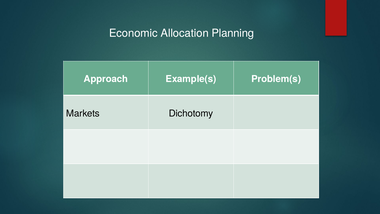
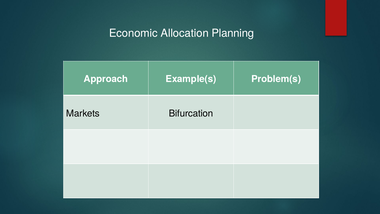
Dichotomy: Dichotomy -> Bifurcation
